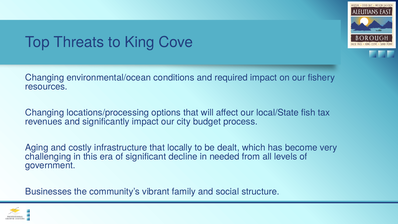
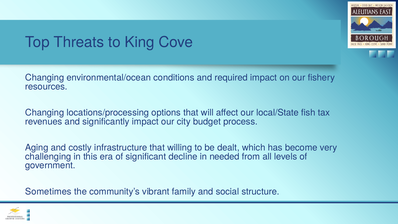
locally: locally -> willing
Businesses: Businesses -> Sometimes
